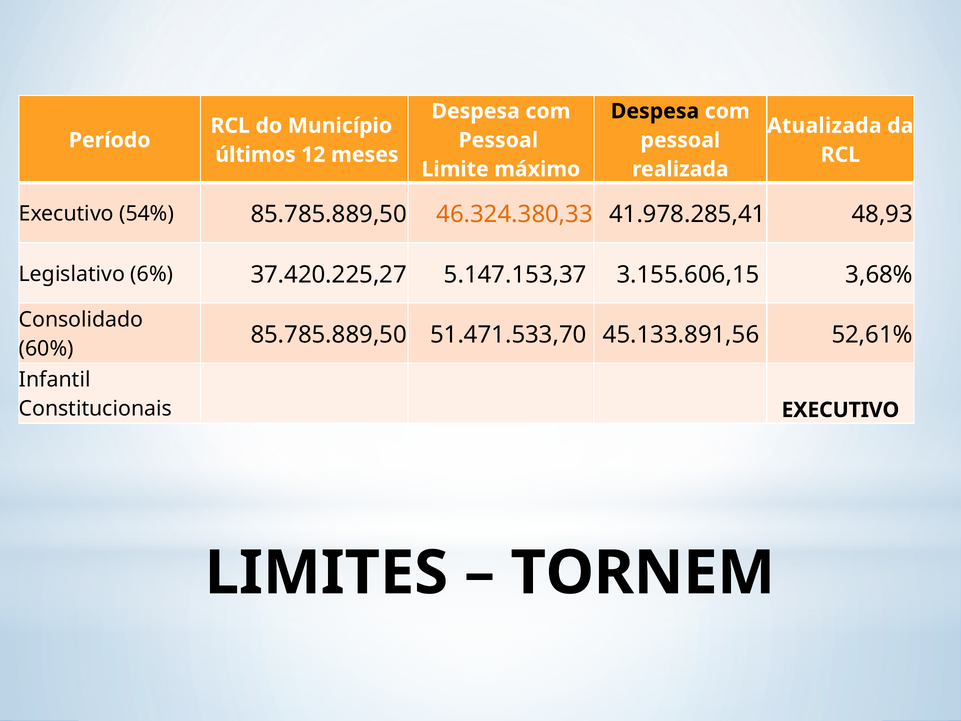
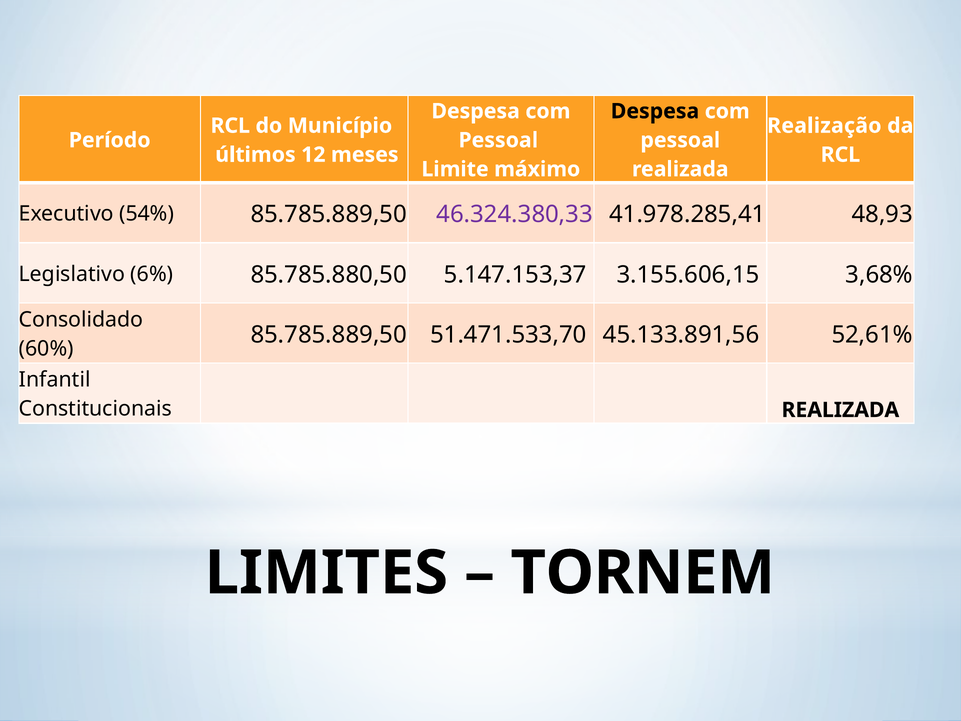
Atualizada: Atualizada -> Realização
46.324.380,33 colour: orange -> purple
37.420.225,27: 37.420.225,27 -> 85.785.880,50
Constitucionais EXECUTIVO: EXECUTIVO -> REALIZADA
